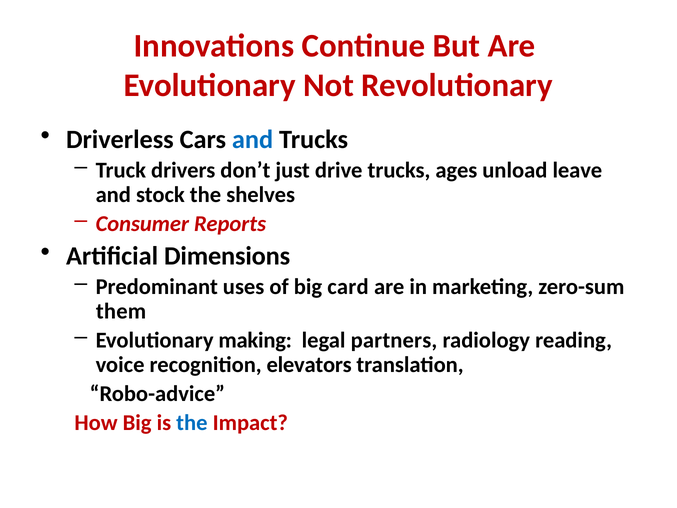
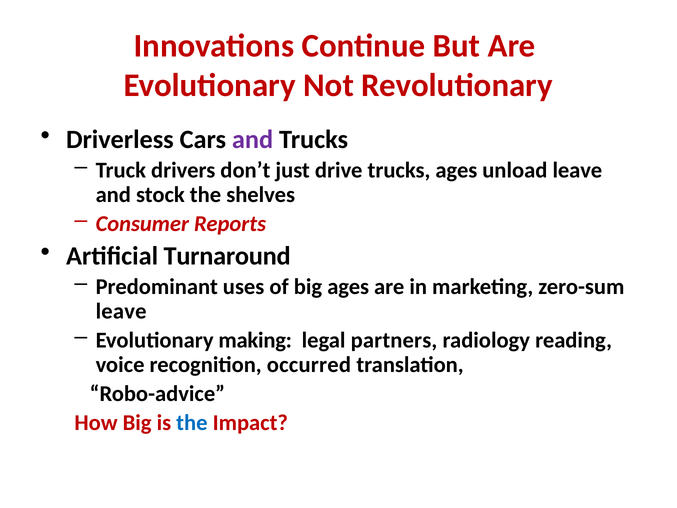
and at (253, 140) colour: blue -> purple
Dimensions: Dimensions -> Turnaround
big card: card -> ages
them at (121, 311): them -> leave
elevators: elevators -> occurred
